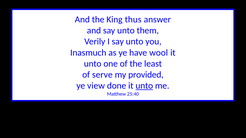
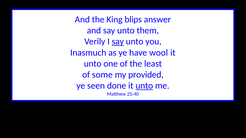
thus: thus -> blips
say at (118, 42) underline: none -> present
serve: serve -> some
view: view -> seen
